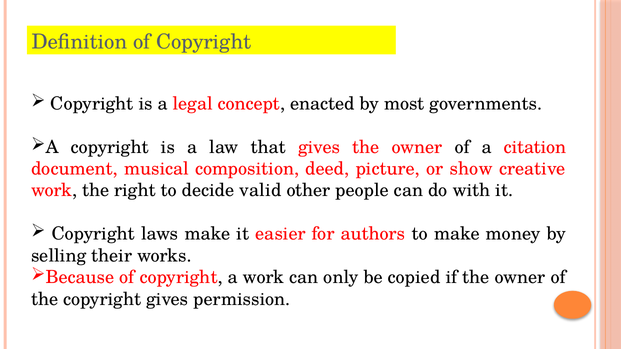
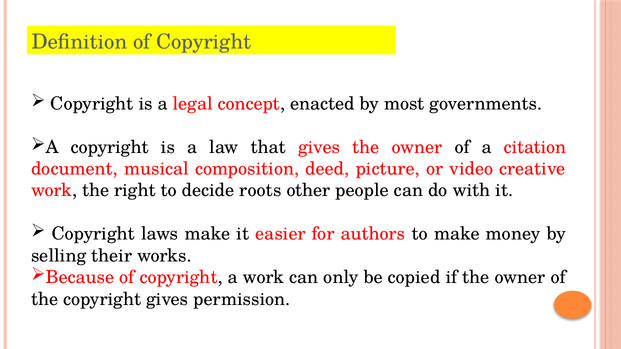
show: show -> video
valid: valid -> roots
